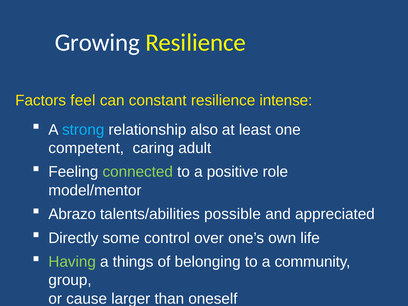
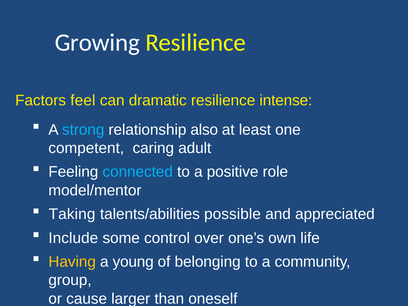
constant: constant -> dramatic
connected colour: light green -> light blue
Abrazo: Abrazo -> Taking
Directly: Directly -> Include
Having colour: light green -> yellow
things: things -> young
